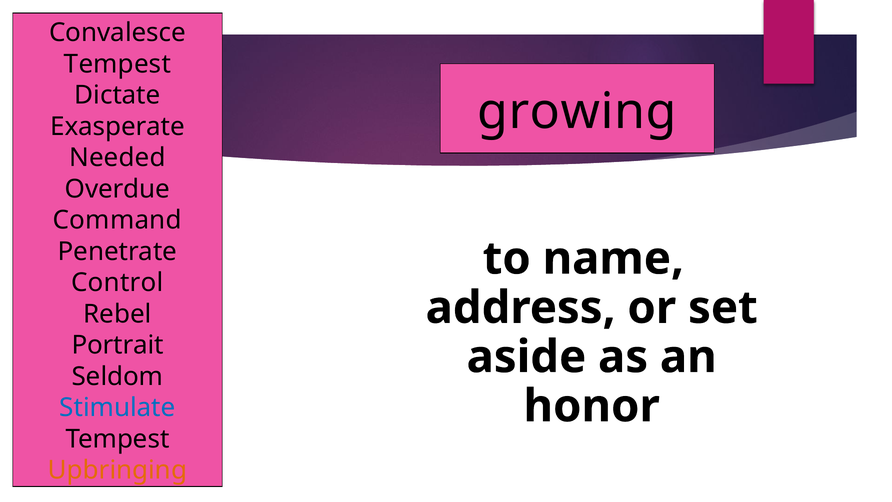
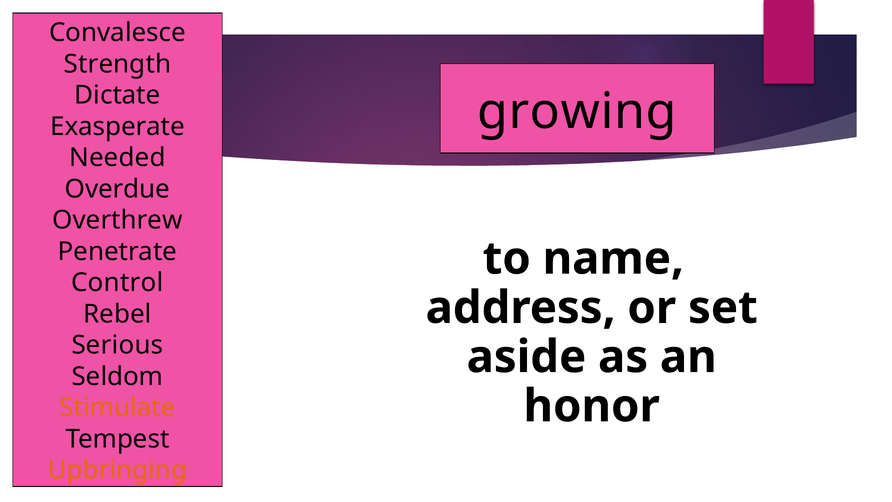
Tempest at (117, 64): Tempest -> Strength
Command: Command -> Overthrew
Portrait: Portrait -> Serious
Stimulate colour: blue -> orange
